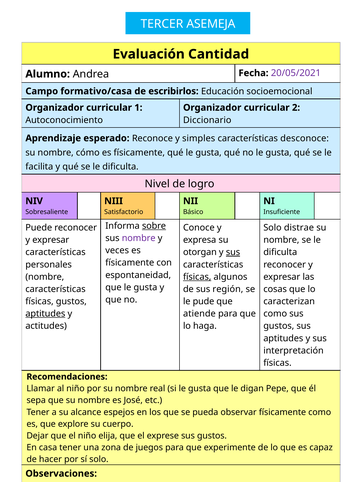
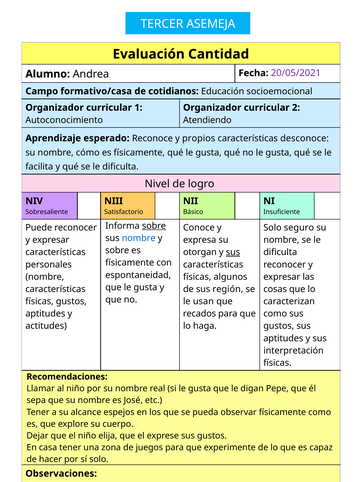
escribirlos: escribirlos -> cotidianos
Diccionario: Diccionario -> Atendiendo
simples: simples -> propios
distrae: distrae -> seguro
nombre at (139, 238) colour: purple -> blue
veces at (117, 251): veces -> sobre
físicas at (197, 277) underline: present -> none
pude: pude -> usan
aptitudes at (45, 314) underline: present -> none
atiende: atiende -> recados
